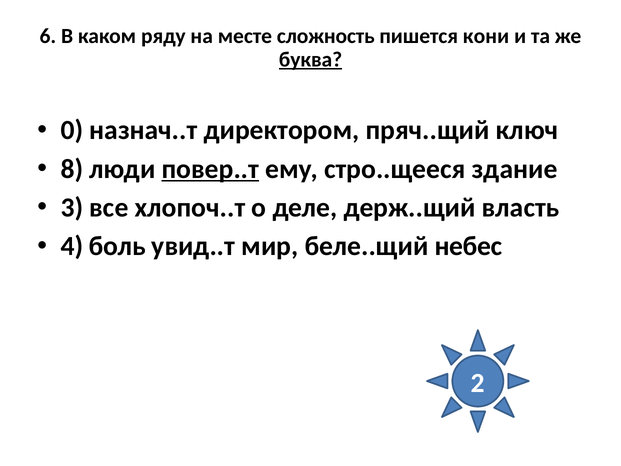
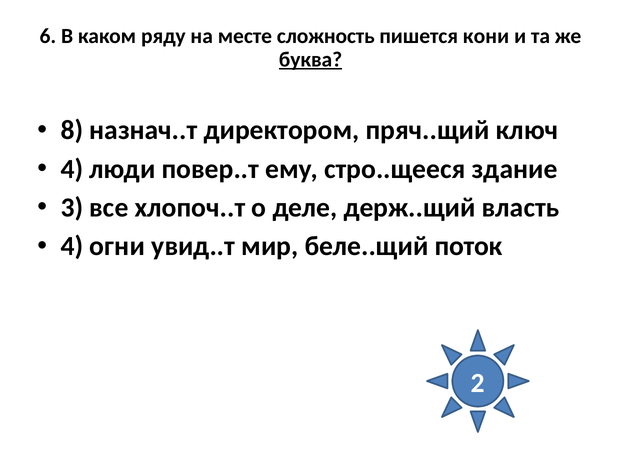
0: 0 -> 8
8 at (72, 169): 8 -> 4
повер..т underline: present -> none
боль: боль -> огни
небес: небес -> поток
